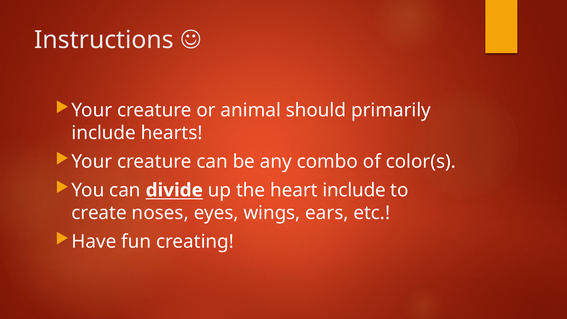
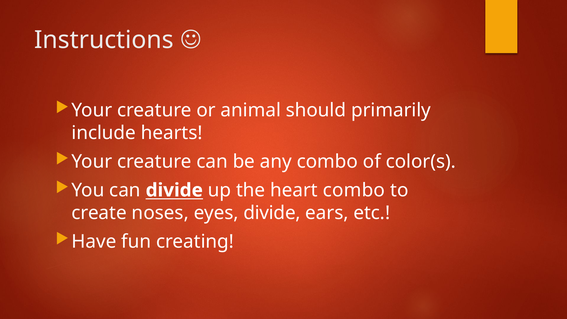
heart include: include -> combo
eyes wings: wings -> divide
